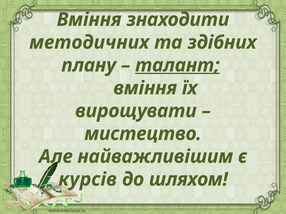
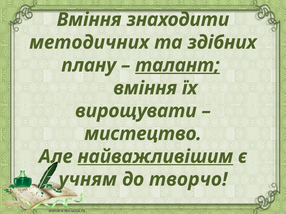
найважливішим underline: none -> present
курсів: курсів -> учням
шляхом: шляхом -> творчо
